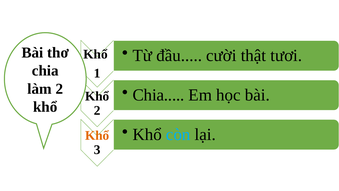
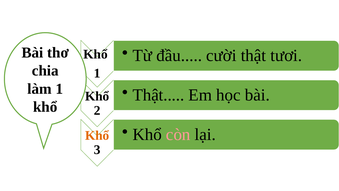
làm 2: 2 -> 1
Chia at (158, 95): Chia -> Thật
còn colour: light blue -> pink
